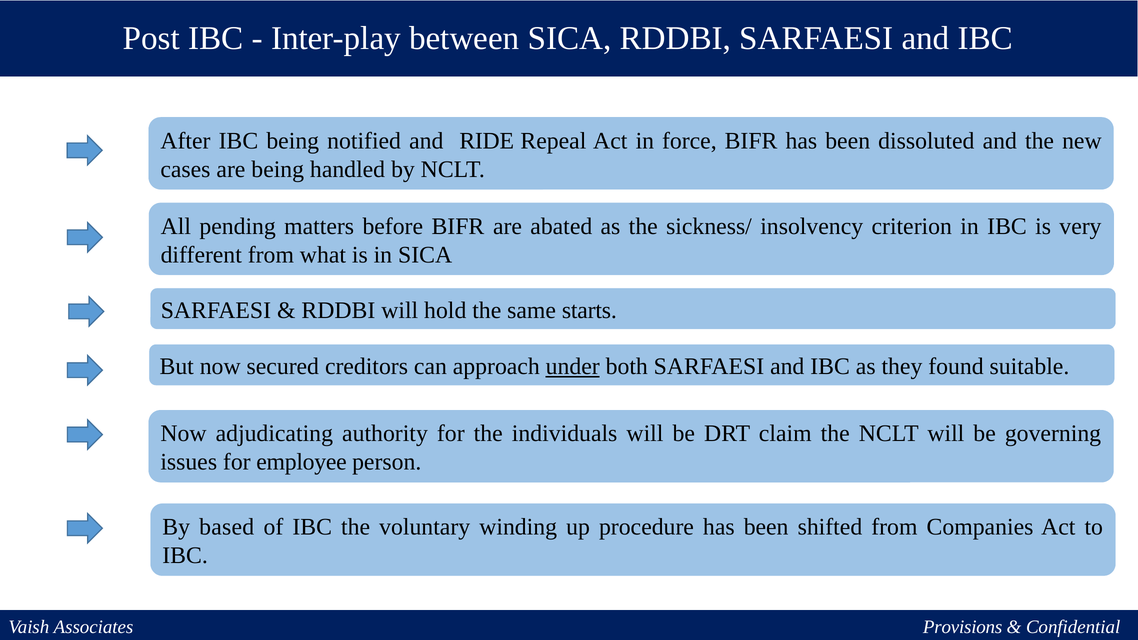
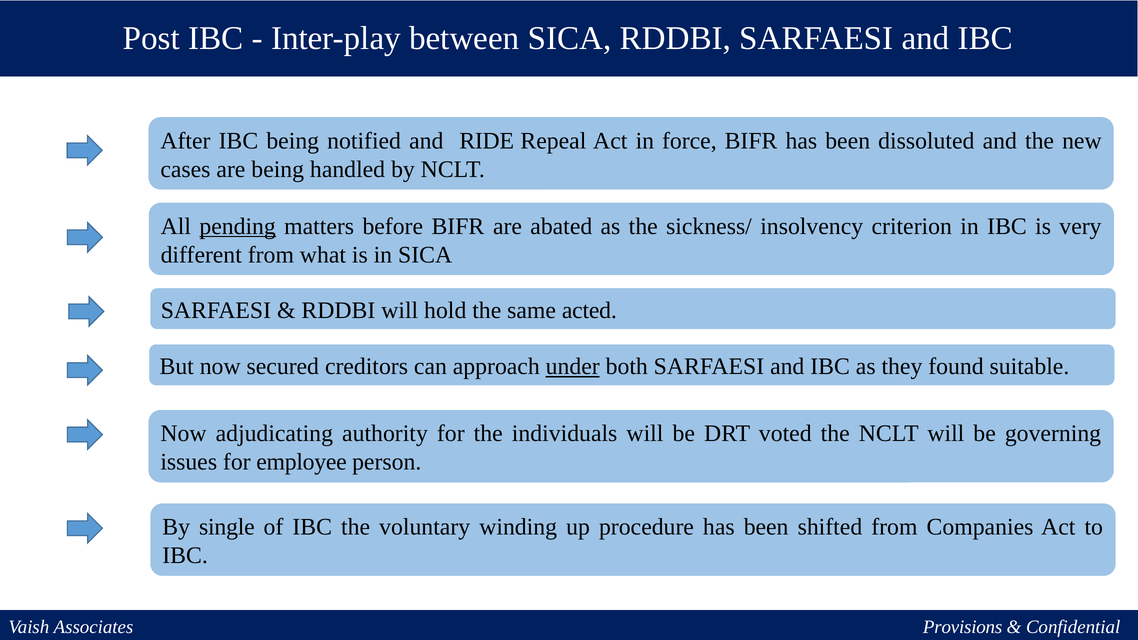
pending underline: none -> present
starts: starts -> acted
claim: claim -> voted
based: based -> single
